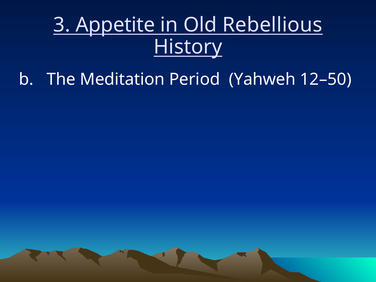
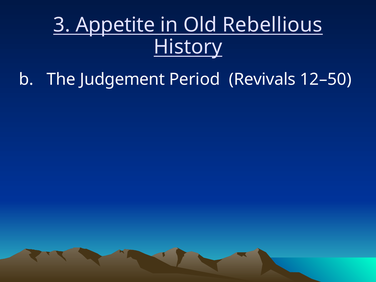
Meditation: Meditation -> Judgement
Yahweh: Yahweh -> Revivals
